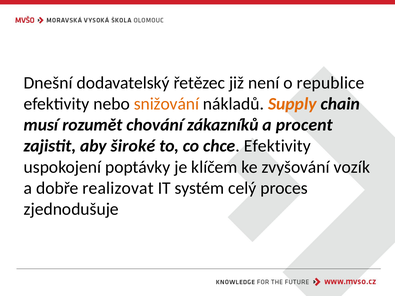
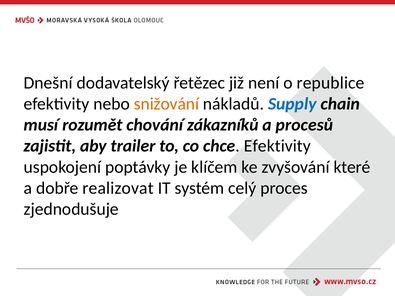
Supply colour: orange -> blue
procent: procent -> procesů
široké: široké -> trailer
vozík: vozík -> které
